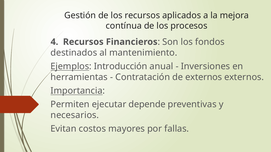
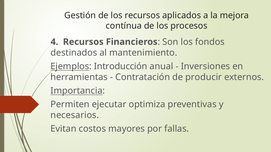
de externos: externos -> producir
depende: depende -> optimiza
